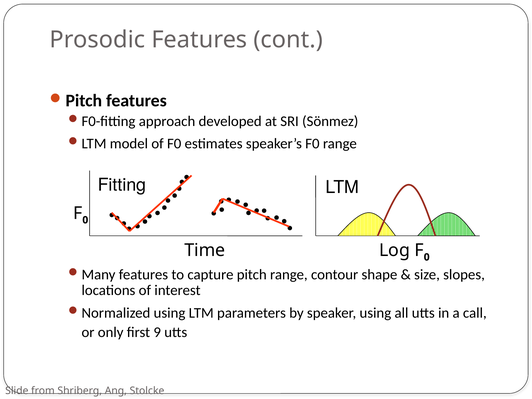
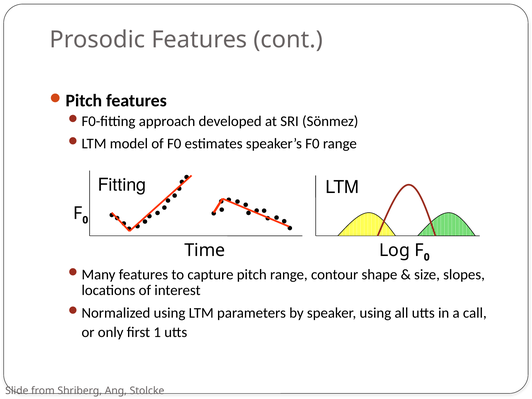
9: 9 -> 1
